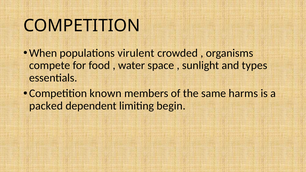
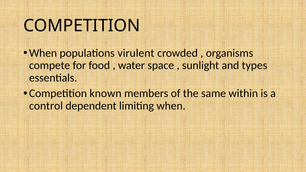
harms: harms -> within
packed: packed -> control
limiting begin: begin -> when
